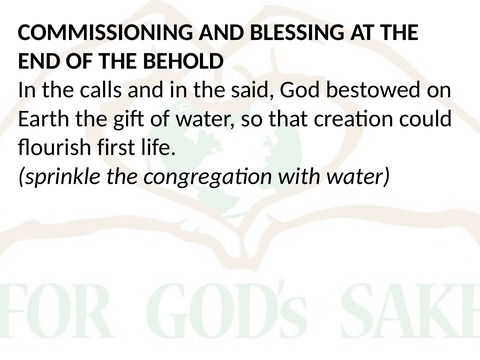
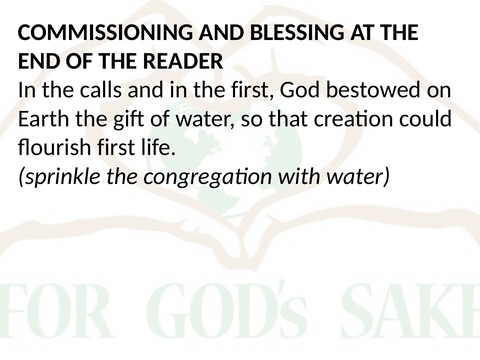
BEHOLD: BEHOLD -> READER
the said: said -> first
